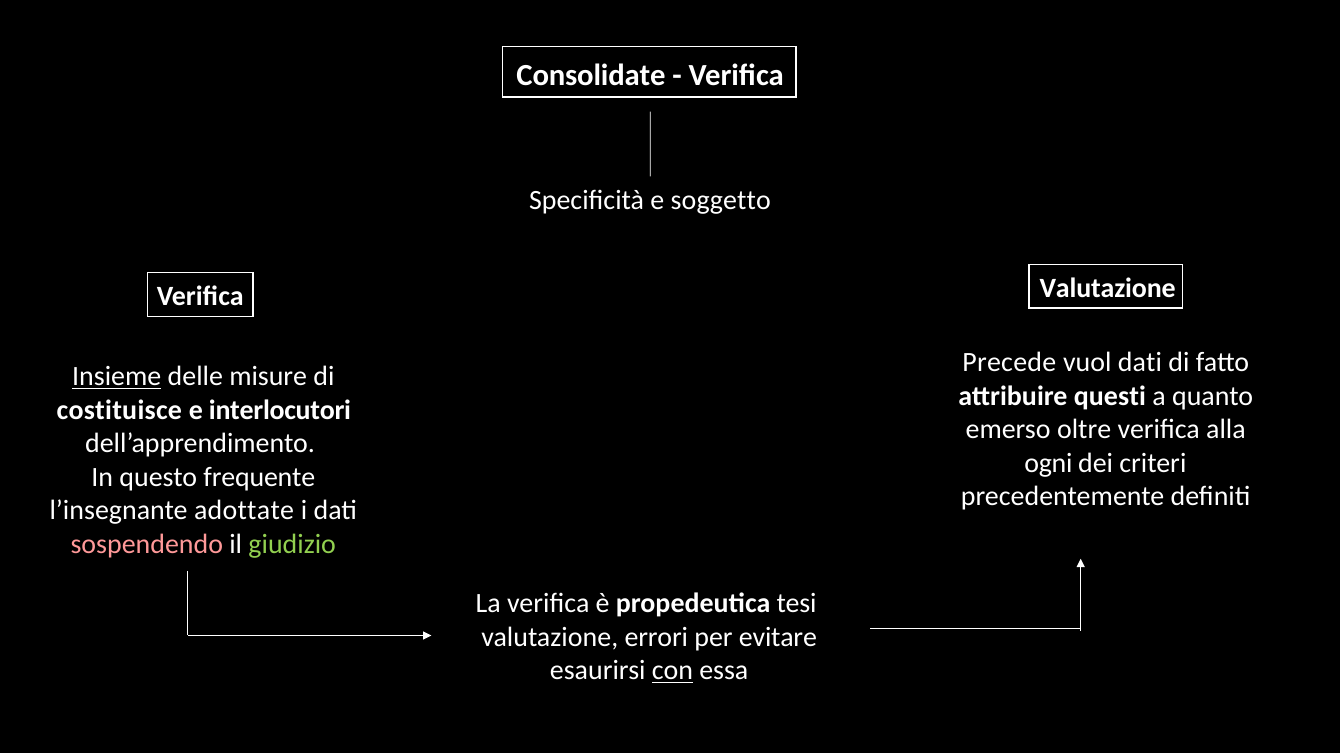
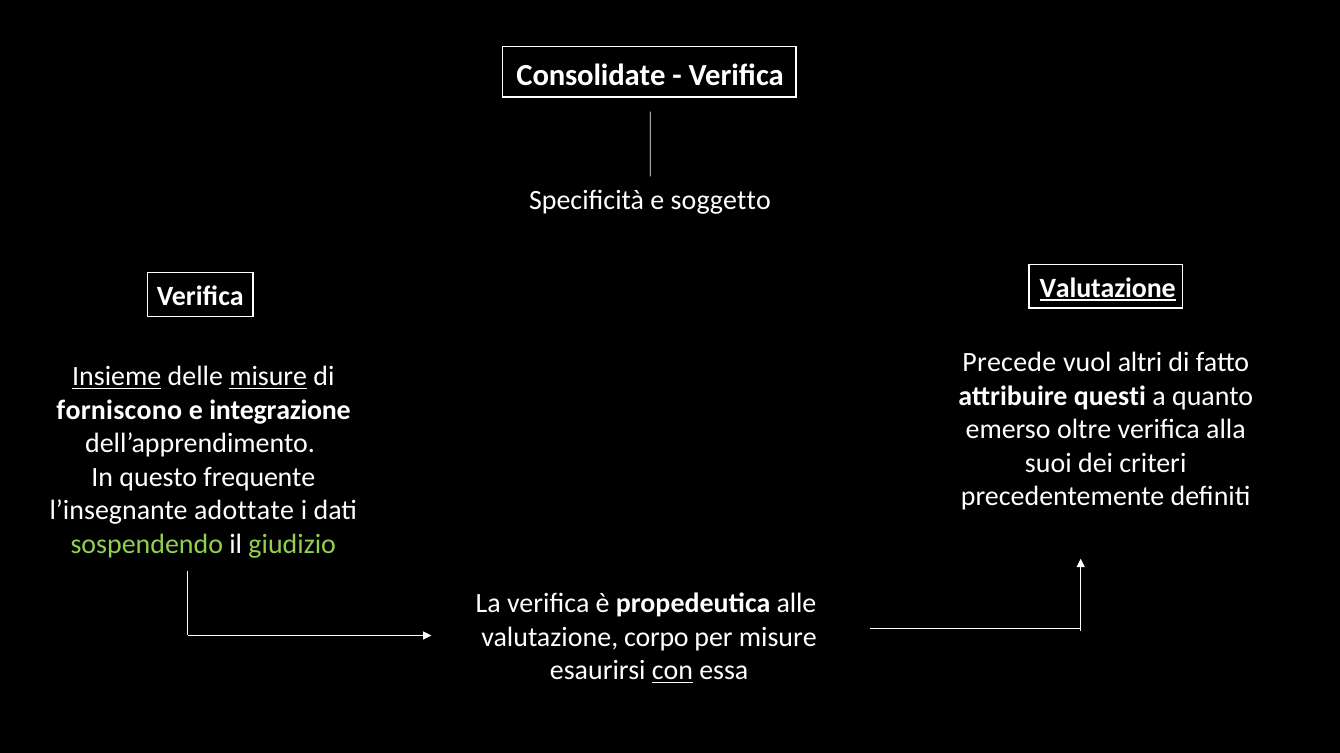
Valutazione at (1108, 288) underline: none -> present
vuol dati: dati -> altri
misure at (268, 377) underline: none -> present
costituisce: costituisce -> forniscono
interlocutori: interlocutori -> integrazione
ogni: ogni -> suoi
sospendendo colour: pink -> light green
tesi: tesi -> alle
errori: errori -> corpo
per evitare: evitare -> misure
